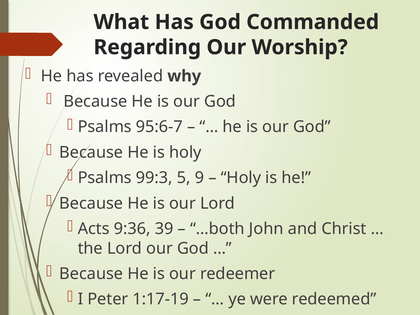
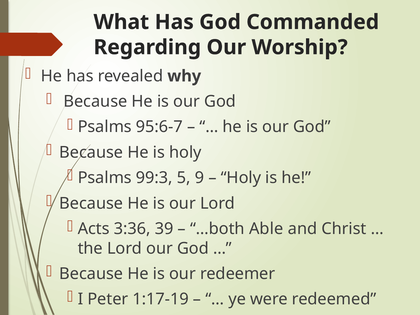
9:36: 9:36 -> 3:36
John: John -> Able
